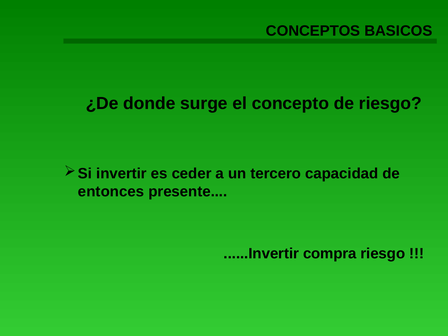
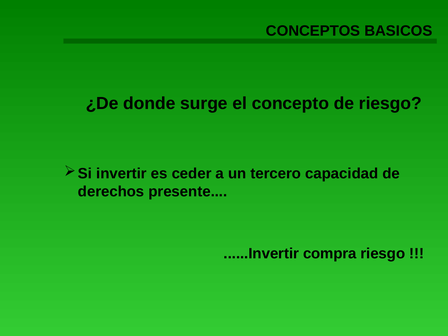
entonces: entonces -> derechos
